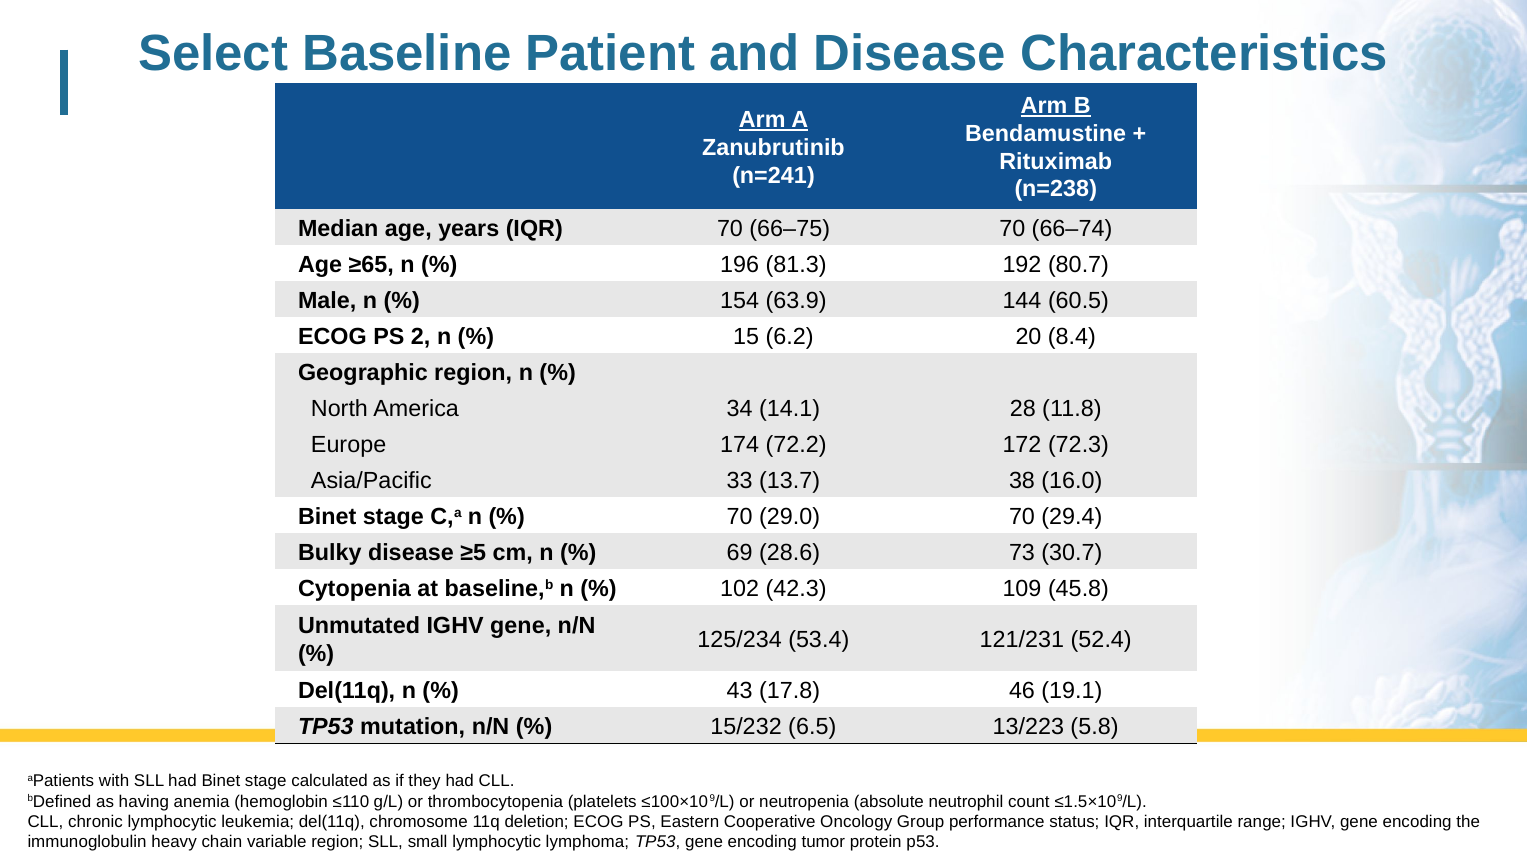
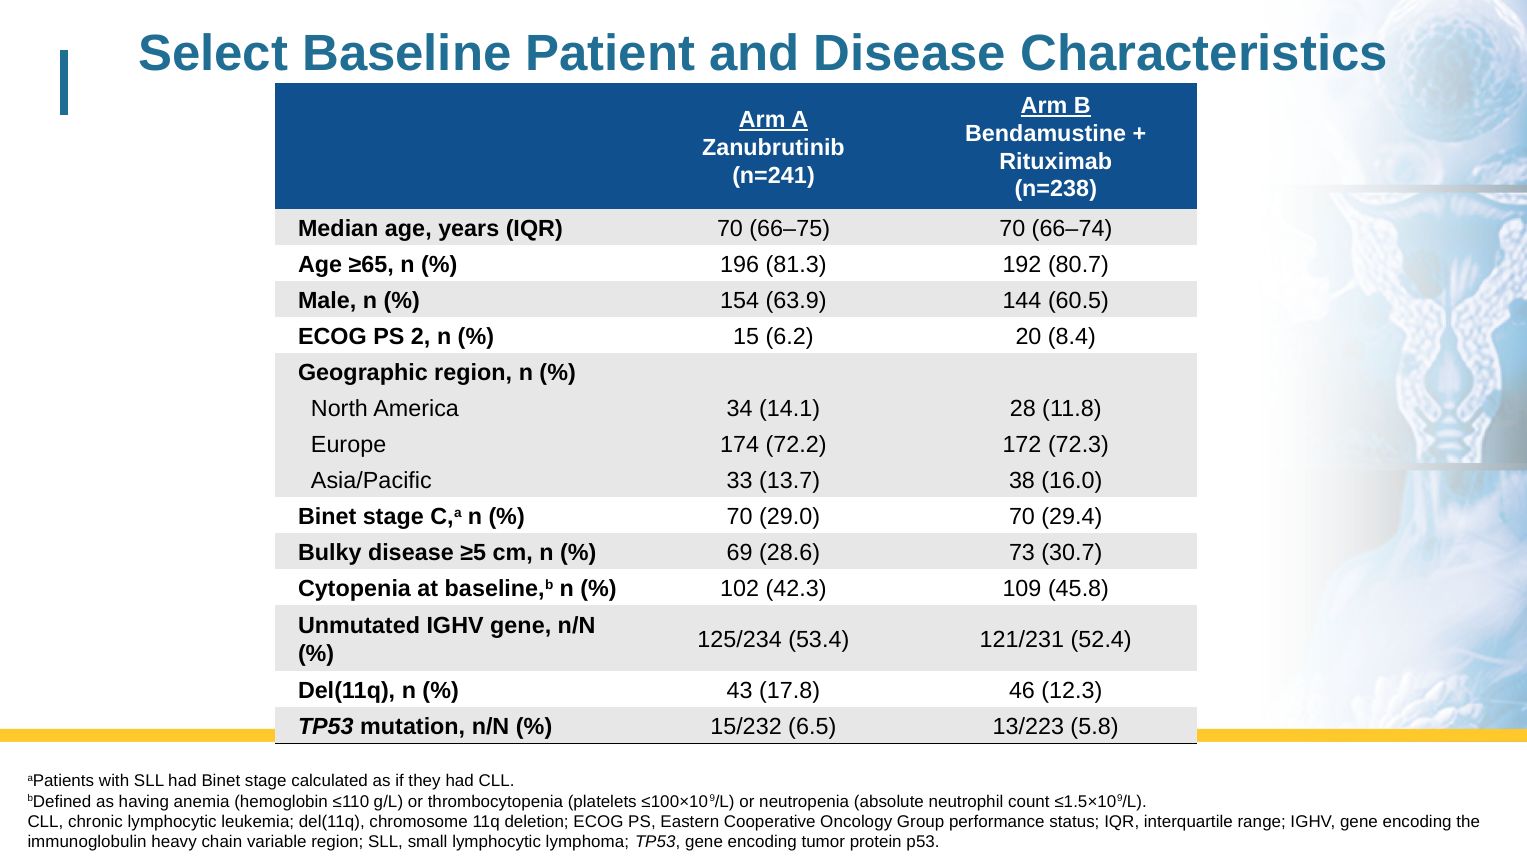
19.1: 19.1 -> 12.3
